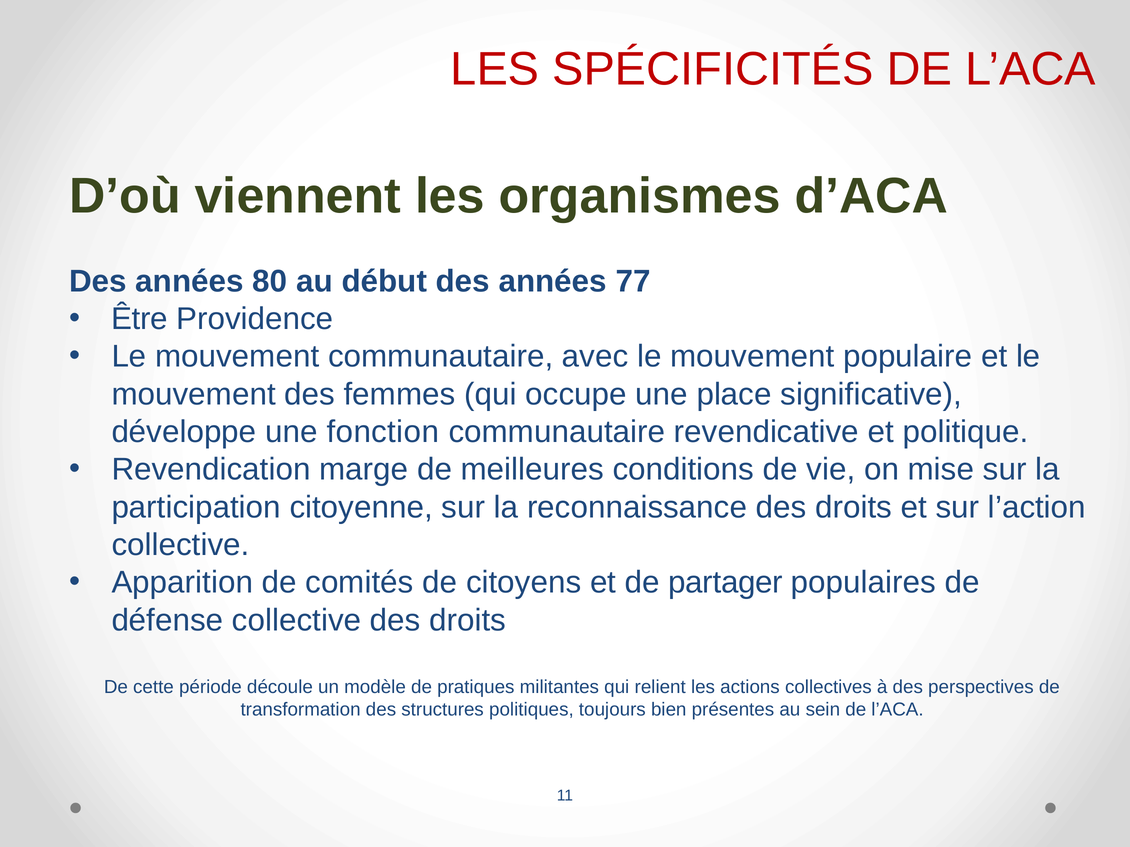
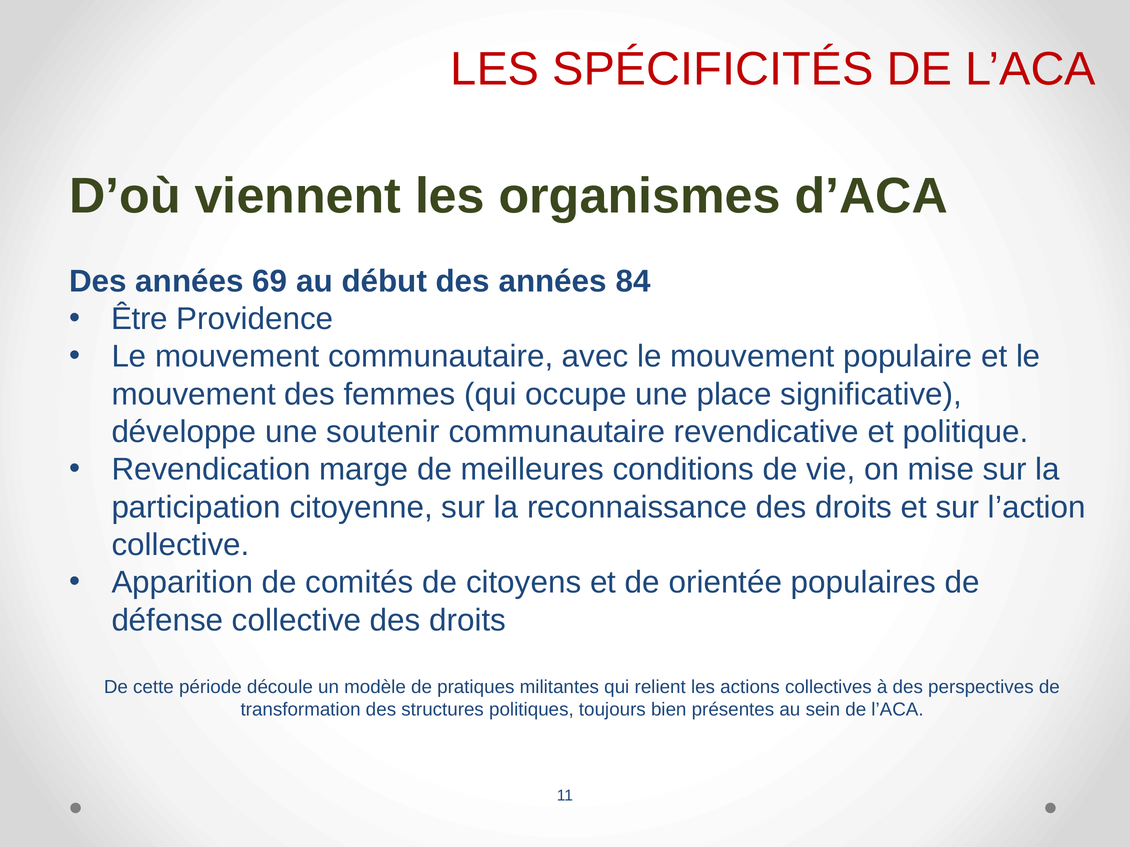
80: 80 -> 69
77: 77 -> 84
fonction: fonction -> soutenir
partager: partager -> orientée
